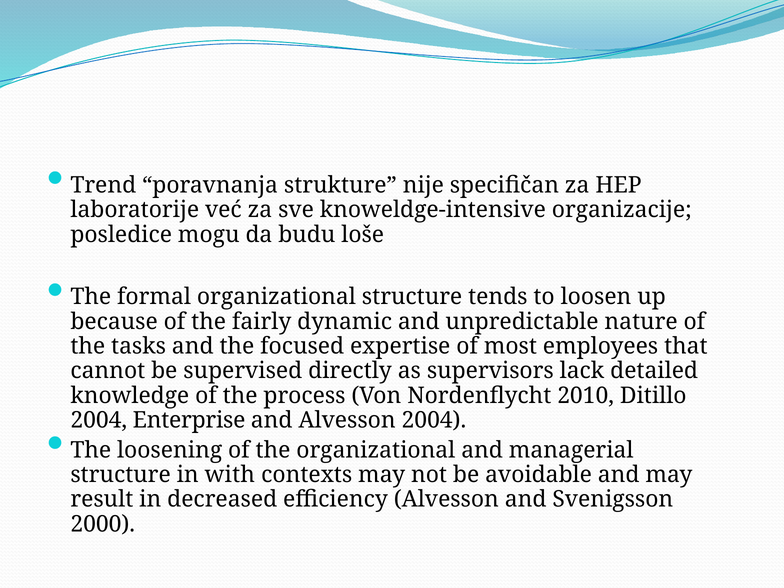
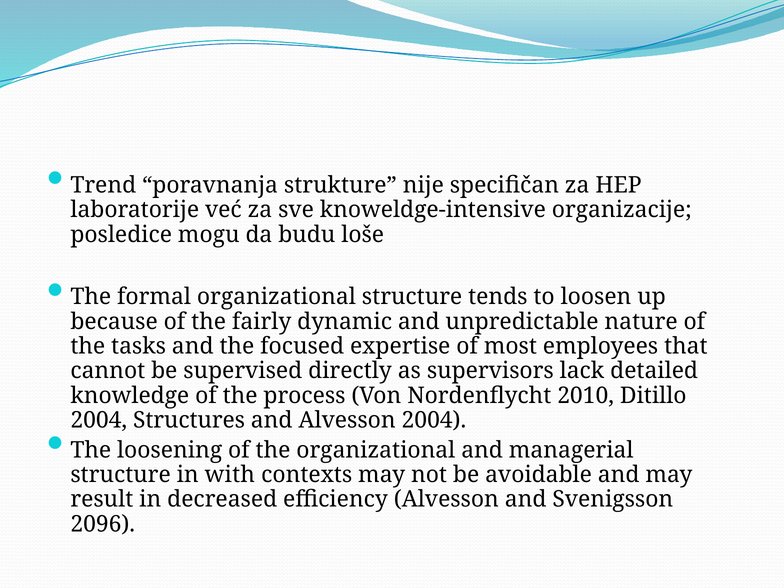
Enterprise: Enterprise -> Structures
2000: 2000 -> 2096
